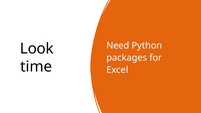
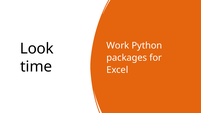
Need: Need -> Work
